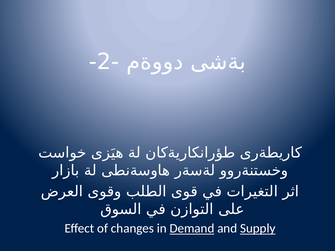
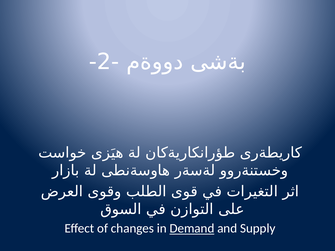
Supply underline: present -> none
